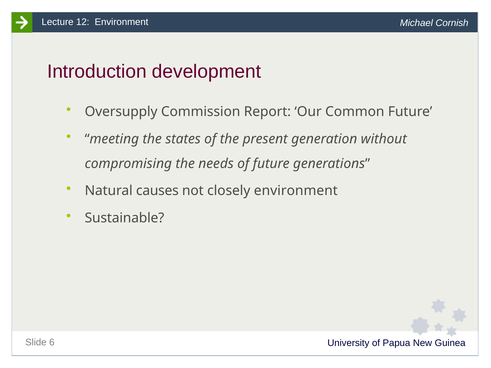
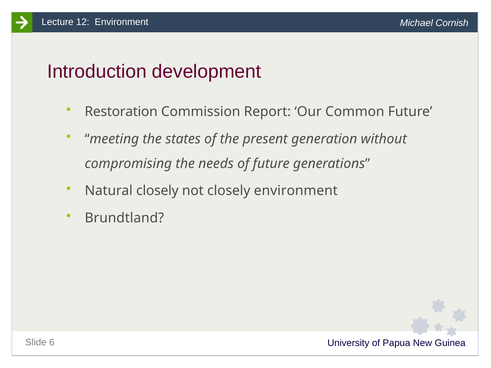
Oversupply: Oversupply -> Restoration
Natural causes: causes -> closely
Sustainable: Sustainable -> Brundtland
